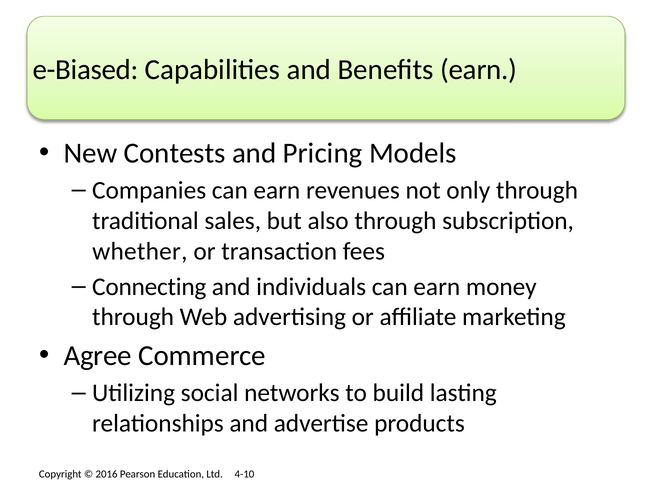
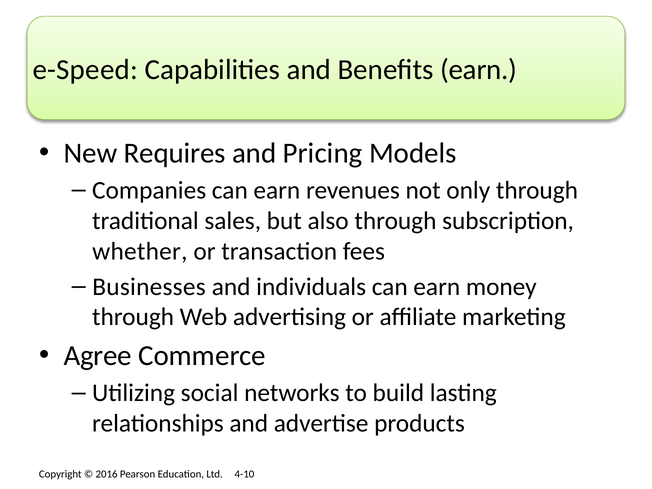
e-Biased: e-Biased -> e-Speed
Contests: Contests -> Requires
Connecting: Connecting -> Businesses
